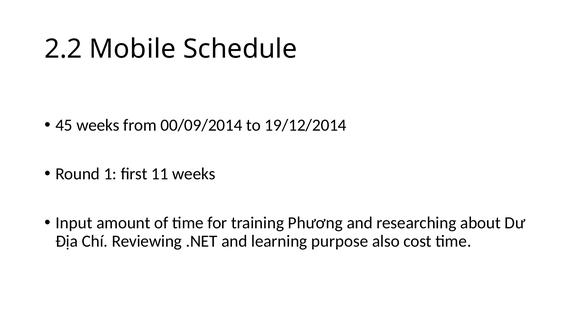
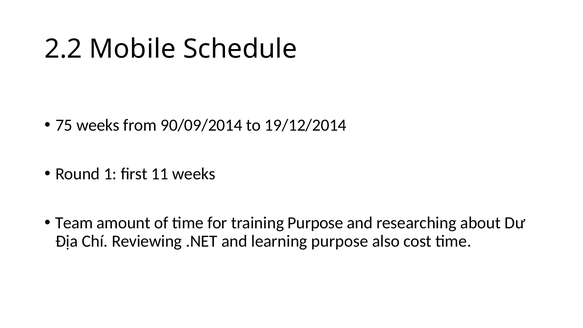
45: 45 -> 75
00/09/2014: 00/09/2014 -> 90/09/2014
Input: Input -> Team
training Phương: Phương -> Purpose
